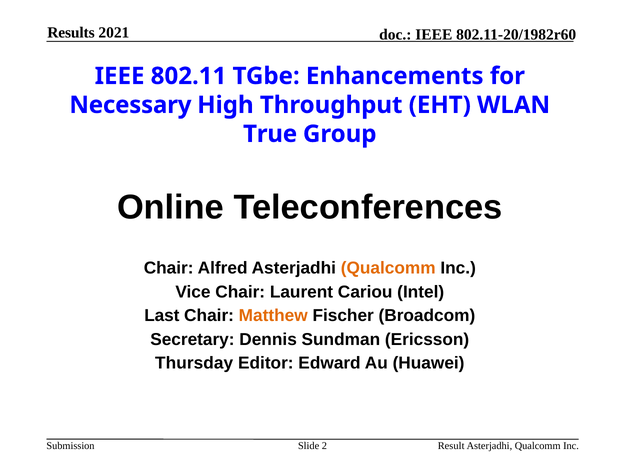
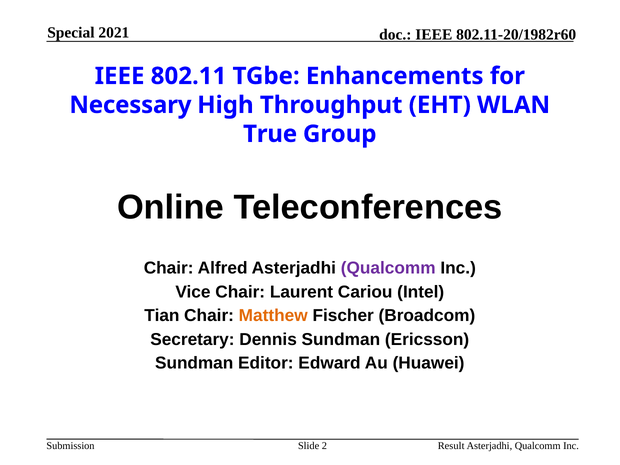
Results: Results -> Special
Qualcomm at (388, 268) colour: orange -> purple
Last: Last -> Tian
Thursday at (194, 363): Thursday -> Sundman
